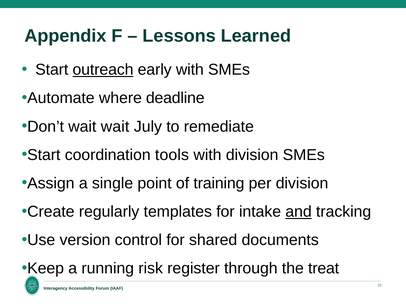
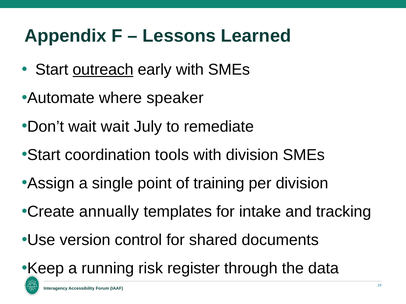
deadline: deadline -> speaker
regularly: regularly -> annually
and underline: present -> none
treat: treat -> data
